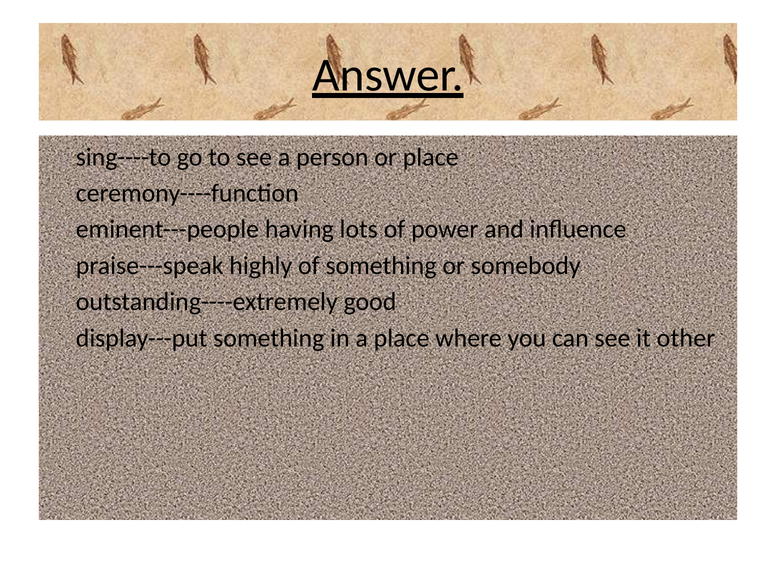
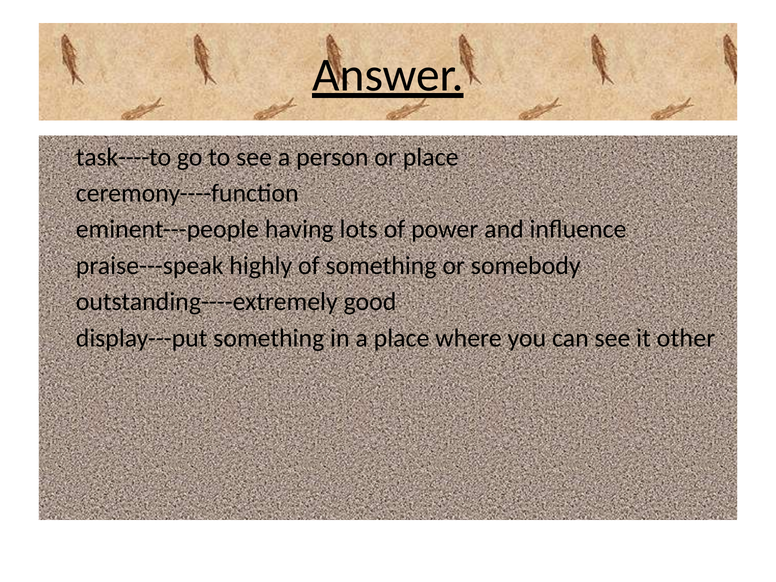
sing----to: sing----to -> task----to
